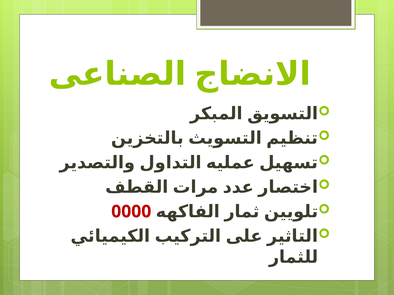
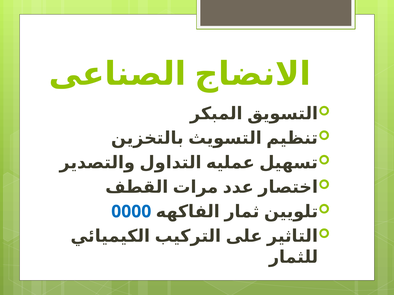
0000 colour: red -> blue
